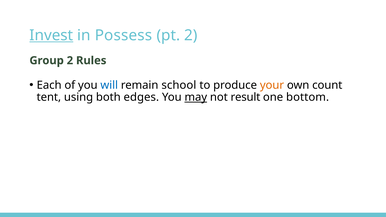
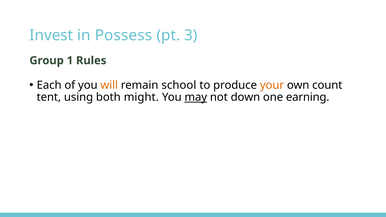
Invest underline: present -> none
pt 2: 2 -> 3
Group 2: 2 -> 1
will colour: blue -> orange
edges: edges -> might
result: result -> down
bottom: bottom -> earning
